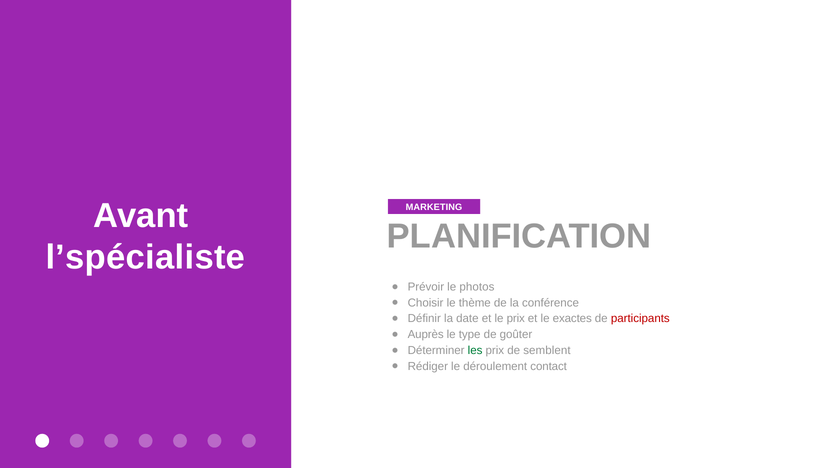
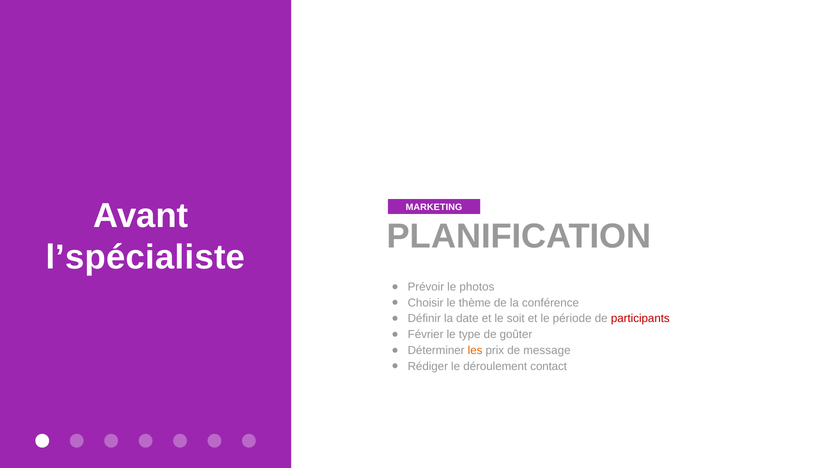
le prix: prix -> soit
exactes: exactes -> période
Auprès: Auprès -> Février
les colour: green -> orange
semblent: semblent -> message
